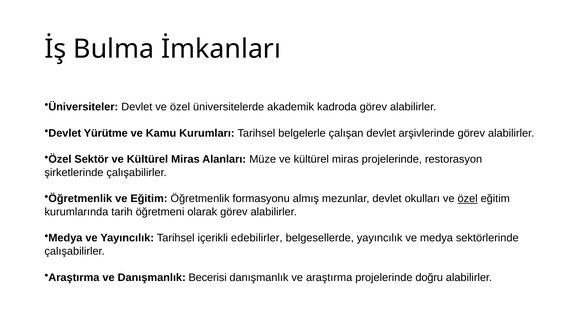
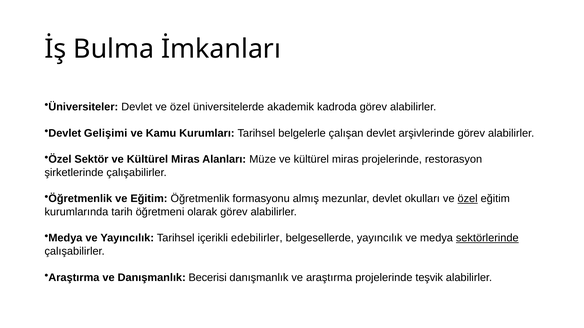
Yürütme: Yürütme -> Gelişimi
sektörlerinde underline: none -> present
doğru: doğru -> teşvik
